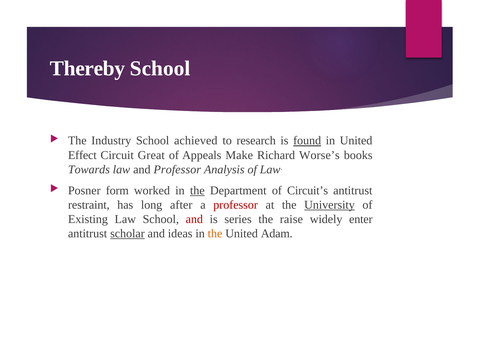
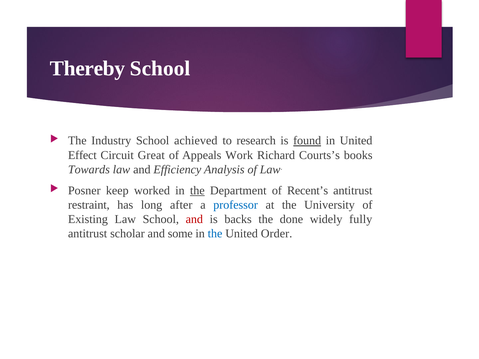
Make: Make -> Work
Worse’s: Worse’s -> Courts’s
and Professor: Professor -> Efficiency
form: form -> keep
Circuit’s: Circuit’s -> Recent’s
professor at (236, 205) colour: red -> blue
University underline: present -> none
series: series -> backs
raise: raise -> done
enter: enter -> fully
scholar underline: present -> none
ideas: ideas -> some
the at (215, 234) colour: orange -> blue
Adam: Adam -> Order
